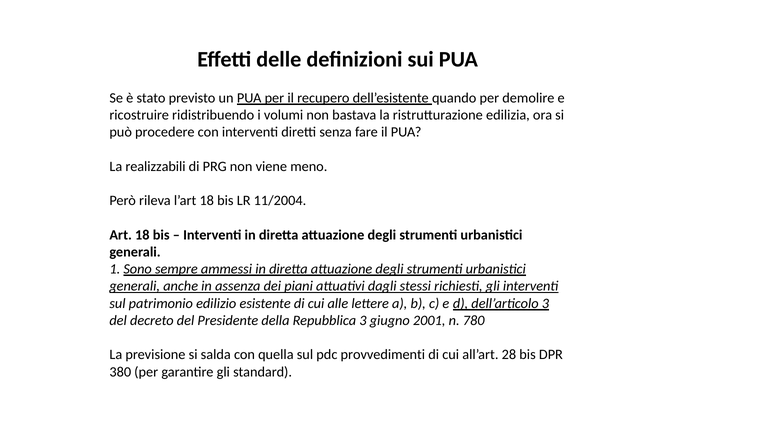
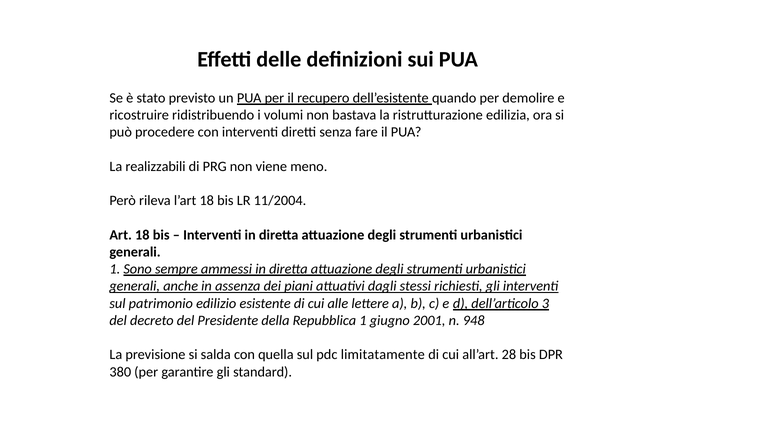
Repubblica 3: 3 -> 1
780: 780 -> 948
provvedimenti: provvedimenti -> limitatamente
